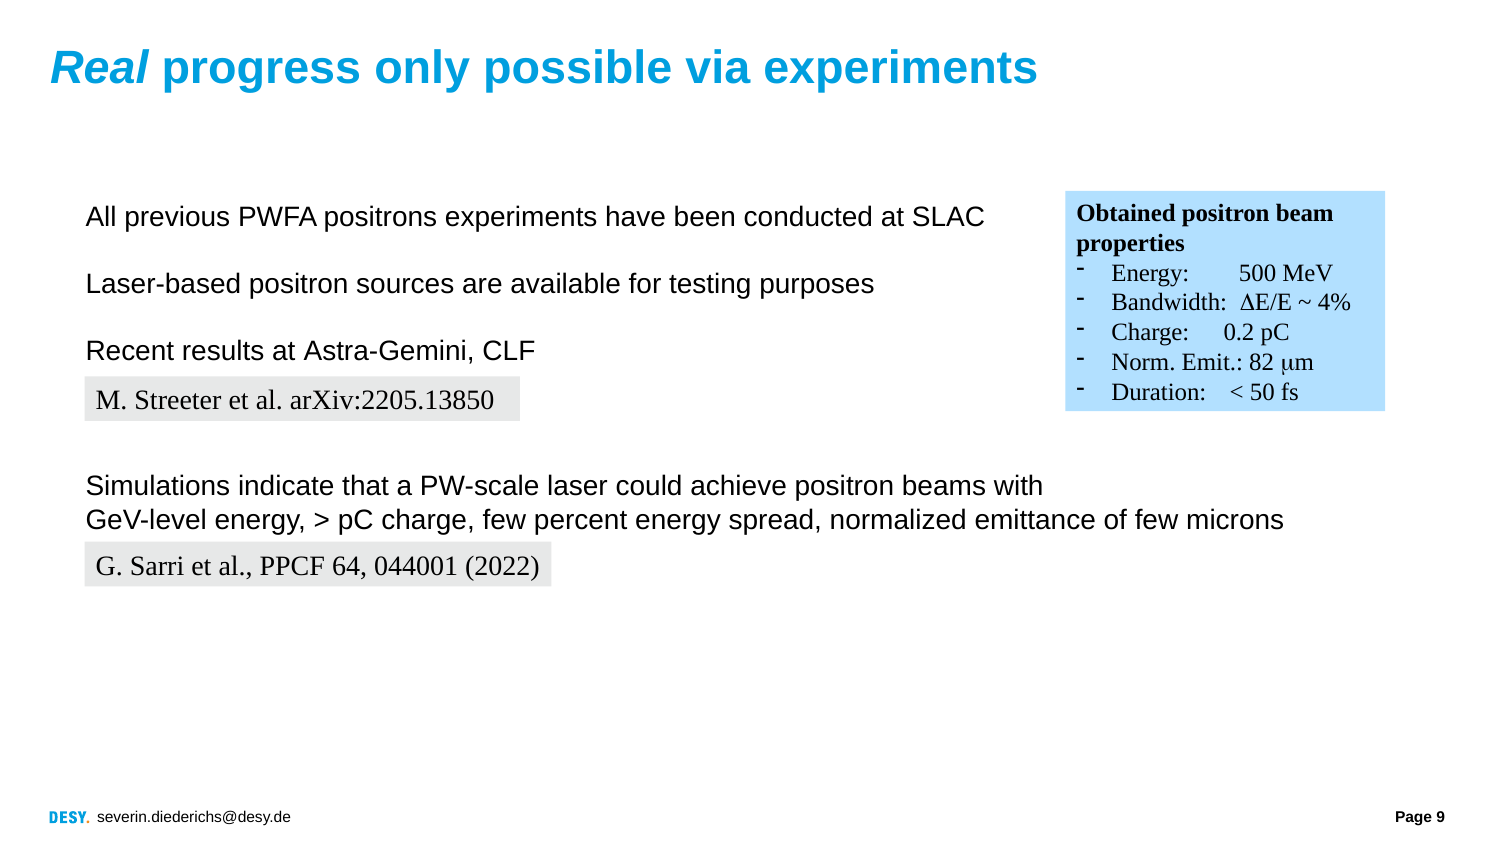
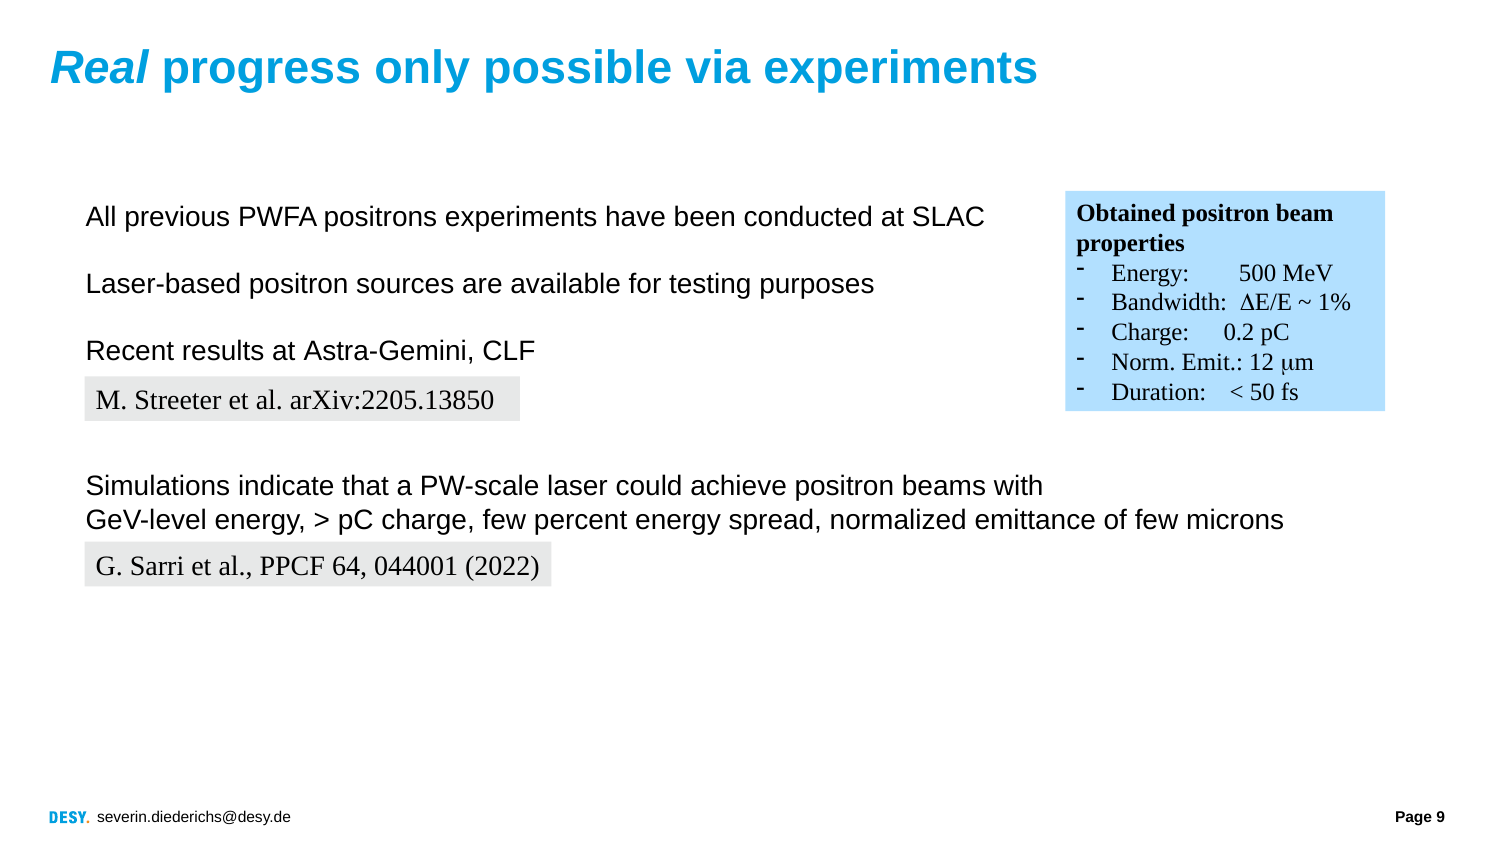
4%: 4% -> 1%
82: 82 -> 12
